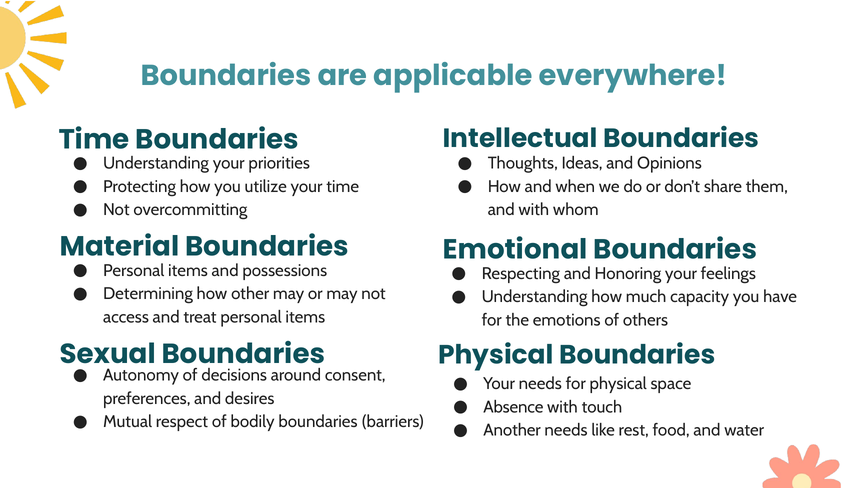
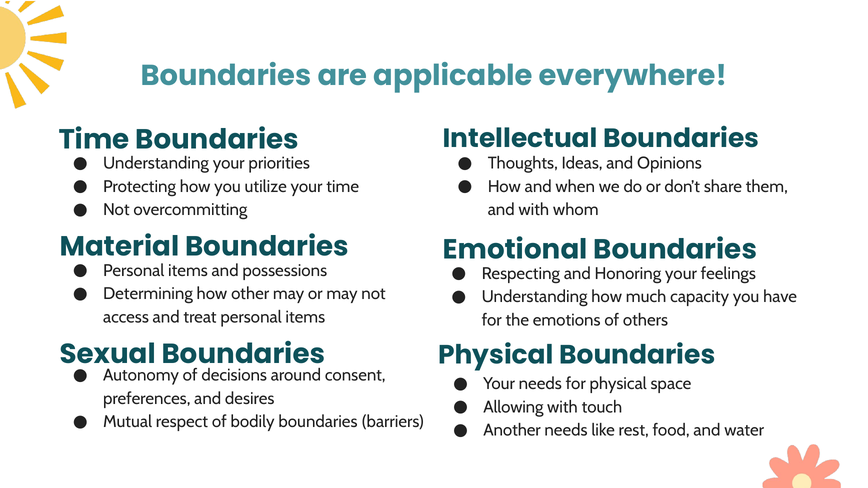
Absence: Absence -> Allowing
